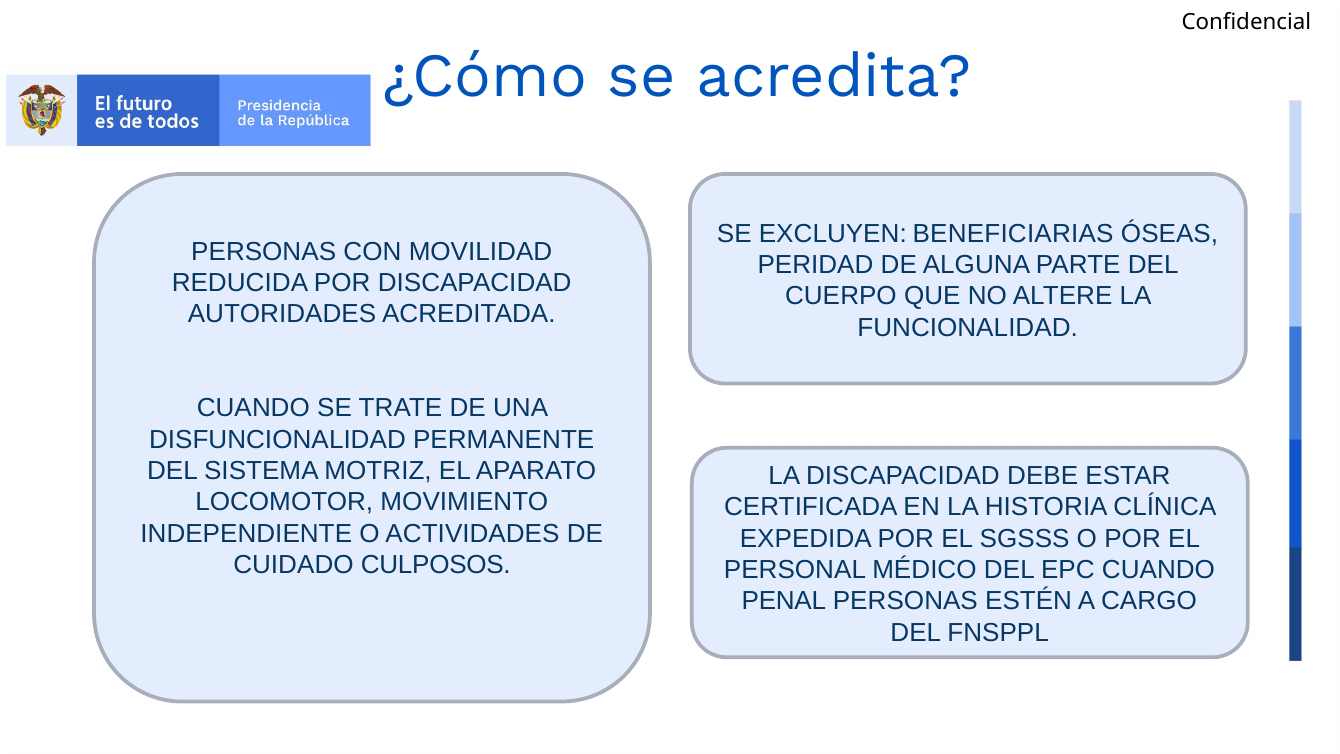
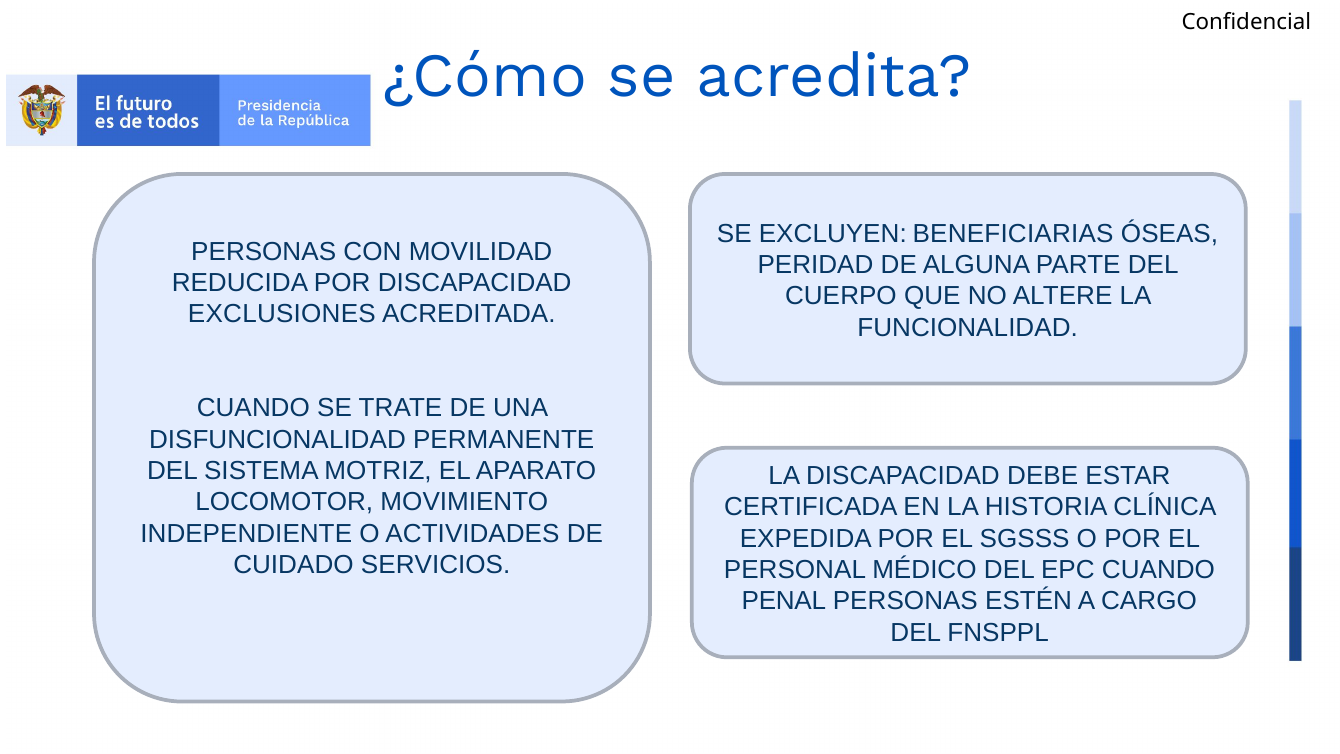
AUTORIDADES: AUTORIDADES -> EXCLUSIONES
CULPOSOS: CULPOSOS -> SERVICIOS
